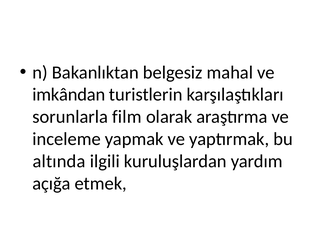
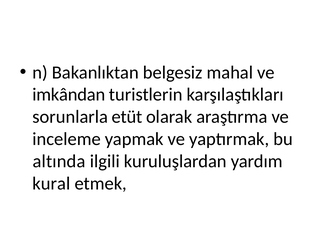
film: film -> etüt
açığa: açığa -> kural
